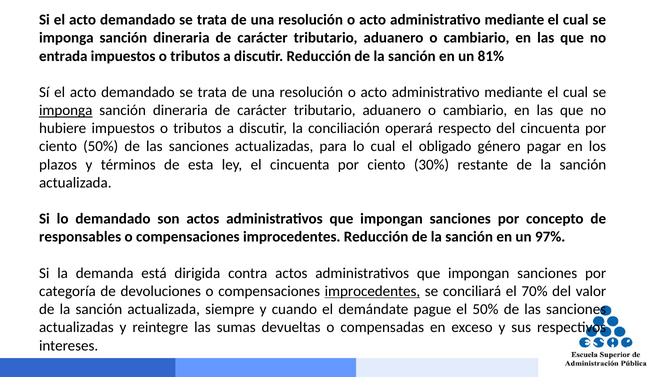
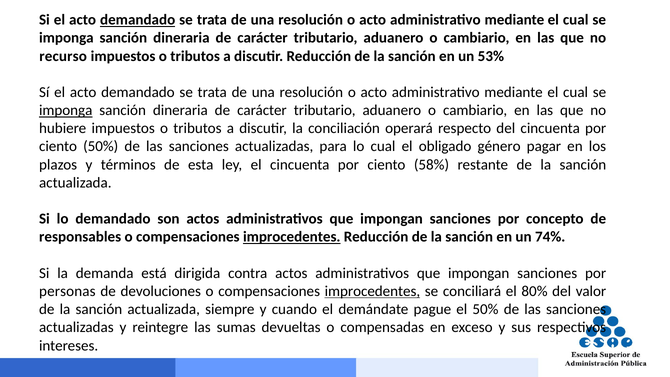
demandado at (138, 20) underline: none -> present
entrada: entrada -> recurso
81%: 81% -> 53%
30%: 30% -> 58%
improcedentes at (292, 237) underline: none -> present
97%: 97% -> 74%
categoría: categoría -> personas
70%: 70% -> 80%
